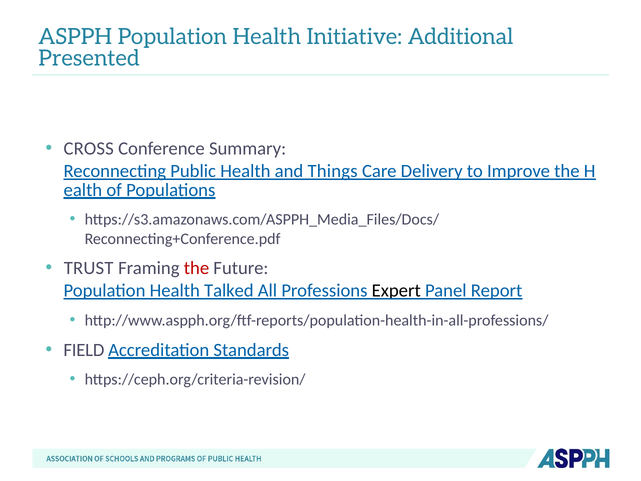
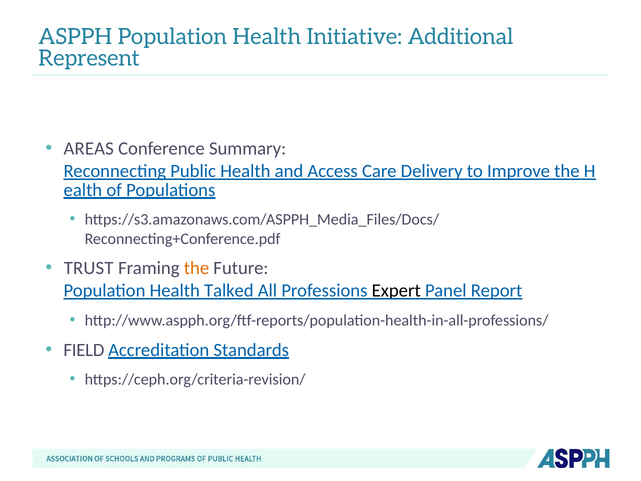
Presented: Presented -> Represent
CROSS: CROSS -> AREAS
Things: Things -> Access
the at (196, 268) colour: red -> orange
